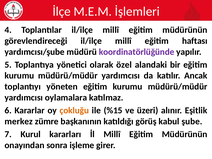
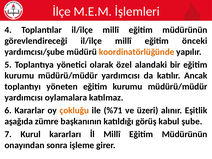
haftası: haftası -> önceki
koordinatörlüğünde colour: purple -> orange
%15: %15 -> %71
merkez: merkez -> aşağıda
